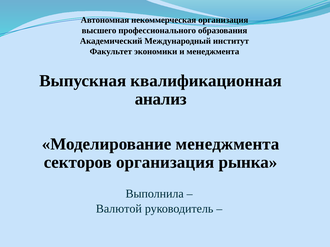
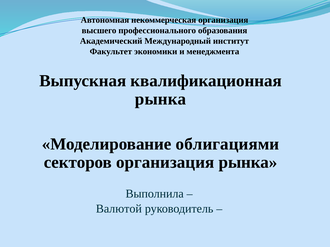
анализ at (161, 99): анализ -> рынка
Моделирование менеджмента: менеджмента -> облигациями
